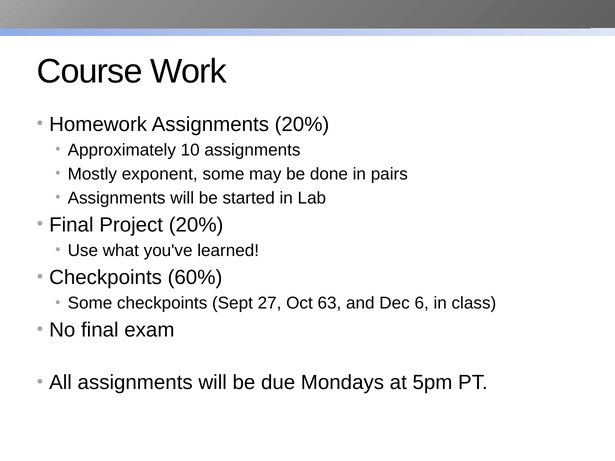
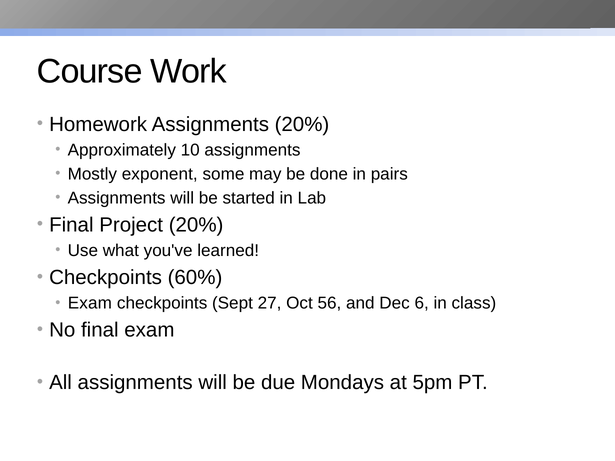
Some at (90, 303): Some -> Exam
63: 63 -> 56
